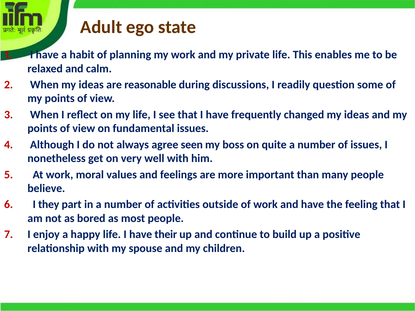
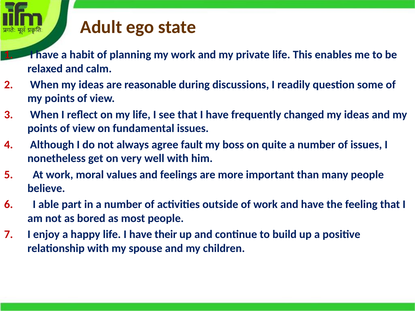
seen: seen -> fault
they: they -> able
